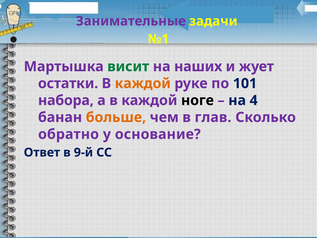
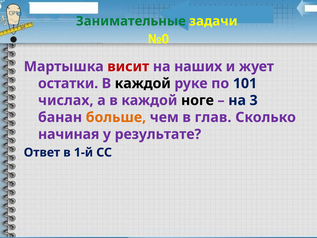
Занимательные colour: purple -> green
№1: №1 -> №0
висит colour: green -> red
каждой at (143, 83) colour: orange -> black
набора: набора -> числах
4: 4 -> 3
обратно: обратно -> начиная
основание: основание -> результате
9-й: 9-й -> 1-й
